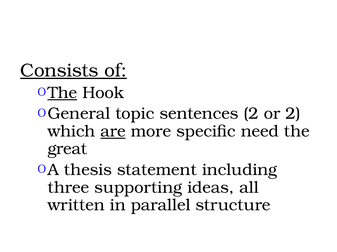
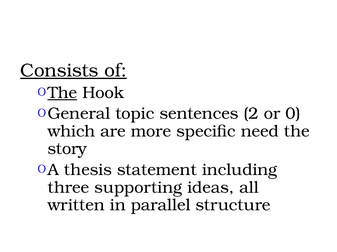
or 2: 2 -> 0
are underline: present -> none
great: great -> story
